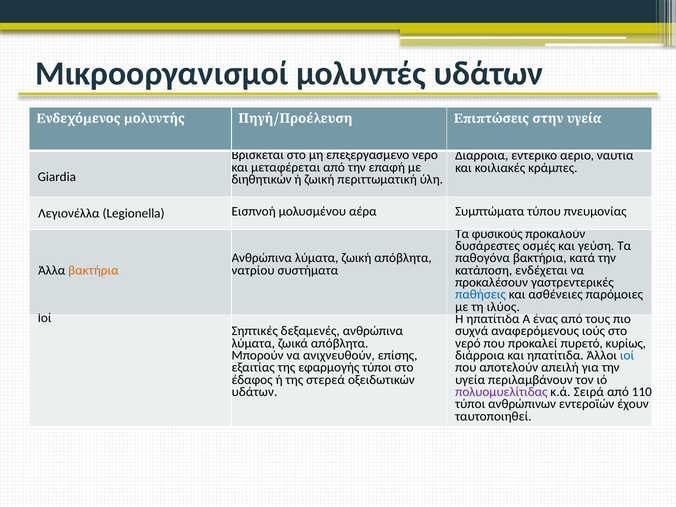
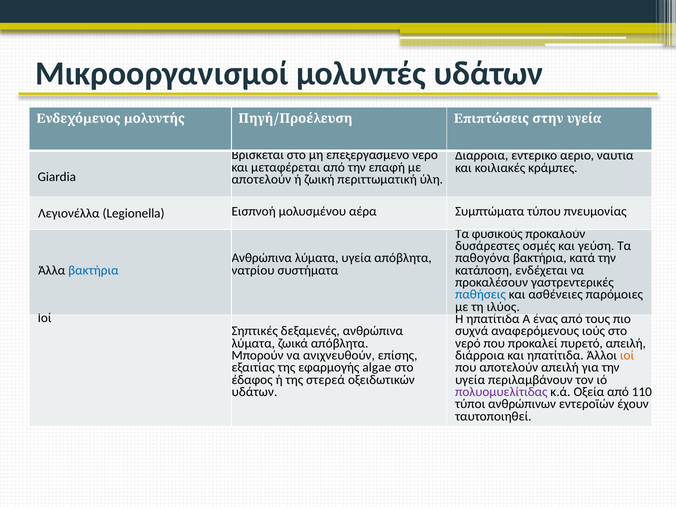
διηθητικών at (262, 179): διηθητικών -> αποτελούν
λύματα ζωική: ζωική -> υγεία
βακτήρια at (93, 270) colour: orange -> blue
πυρετό κυρίως: κυρίως -> απειλή
ιοί at (627, 355) colour: blue -> orange
εφαρμογής τύποι: τύποι -> algae
Σειρά: Σειρά -> Οξεία
